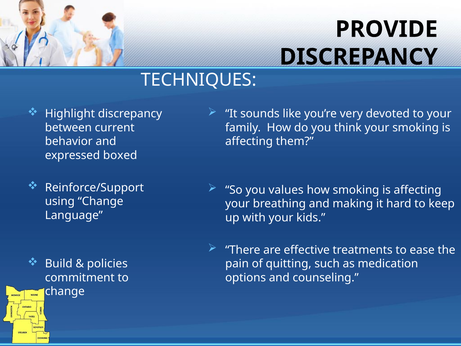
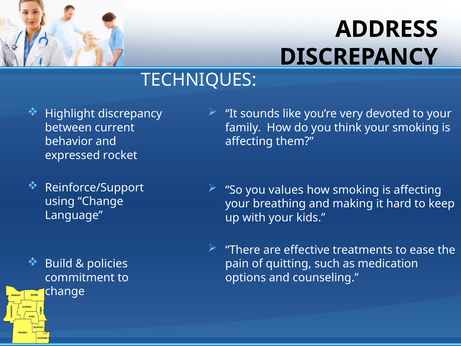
PROVIDE: PROVIDE -> ADDRESS
boxed: boxed -> rocket
